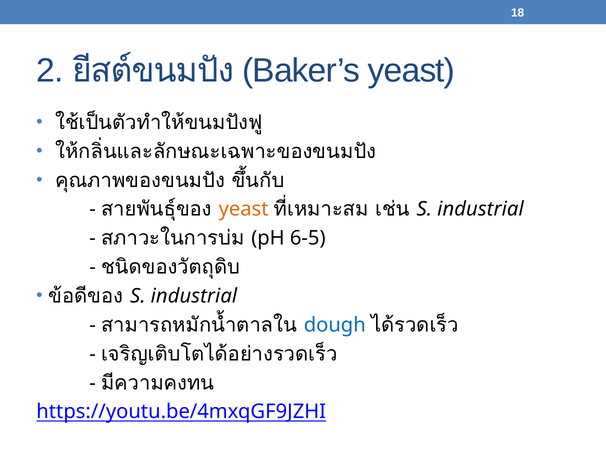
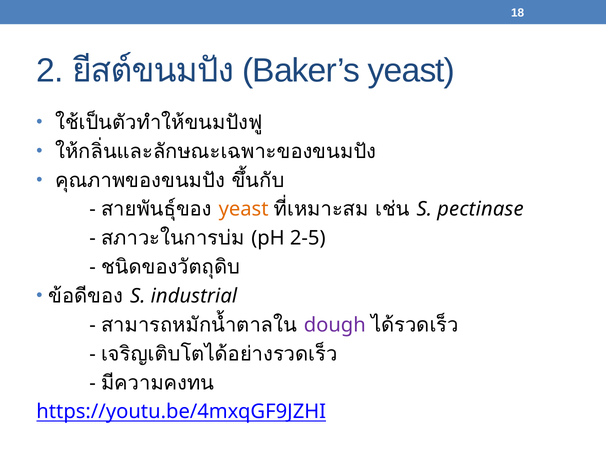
industrial at (480, 210): industrial -> pectinase
6-5: 6-5 -> 2-5
dough colour: blue -> purple
